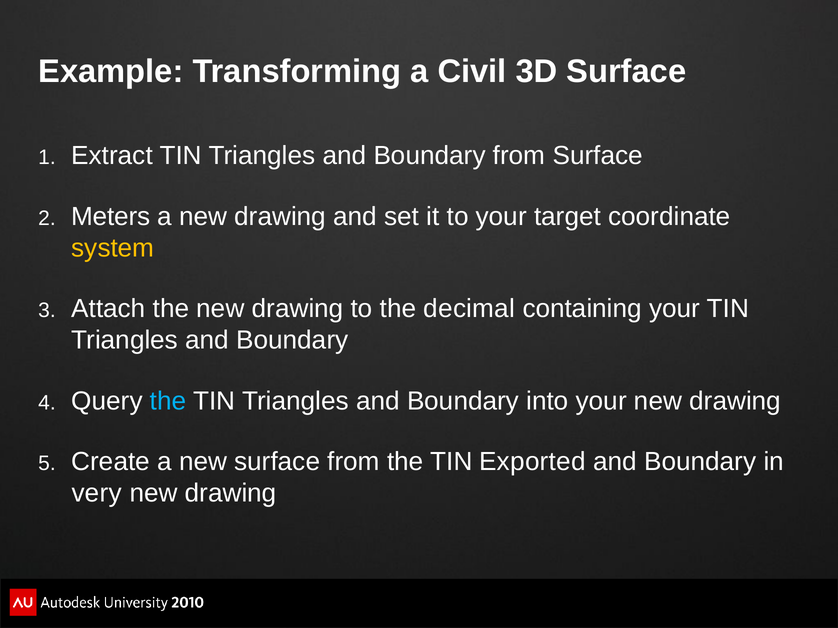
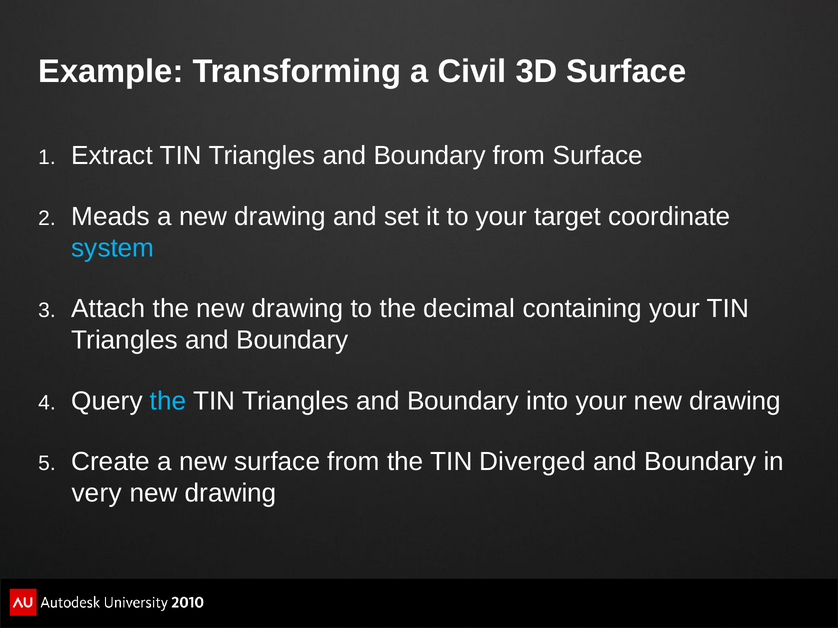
Meters: Meters -> Meads
system colour: yellow -> light blue
Exported: Exported -> Diverged
